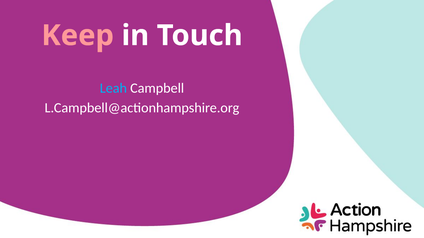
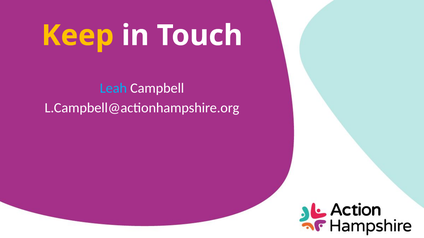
Keep colour: pink -> yellow
